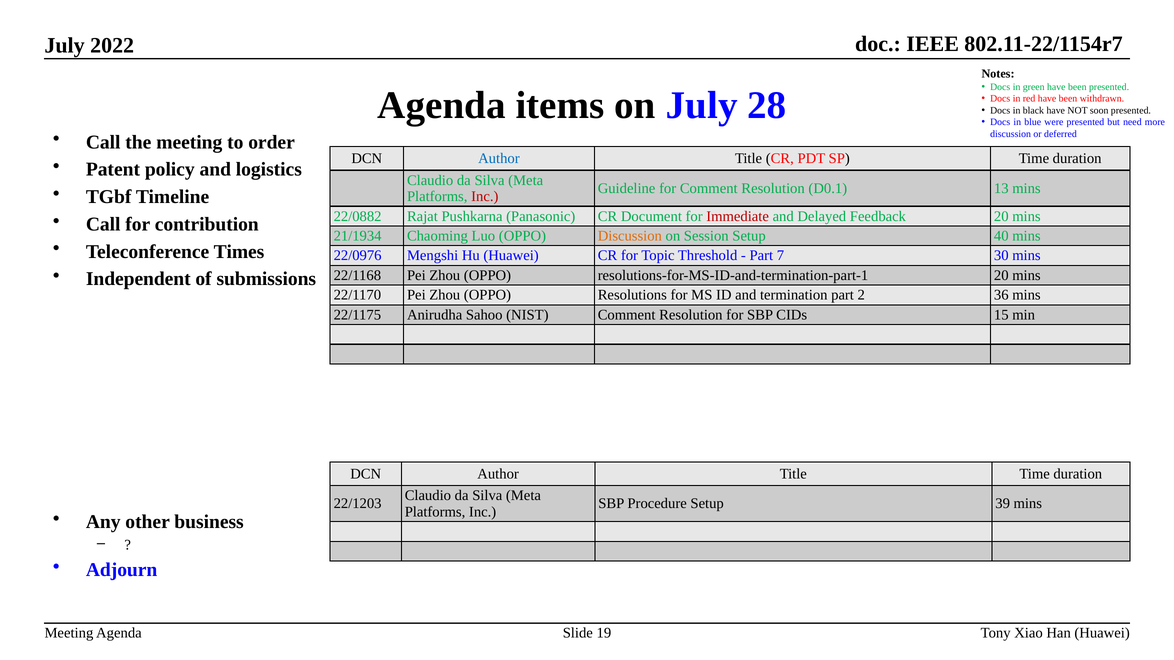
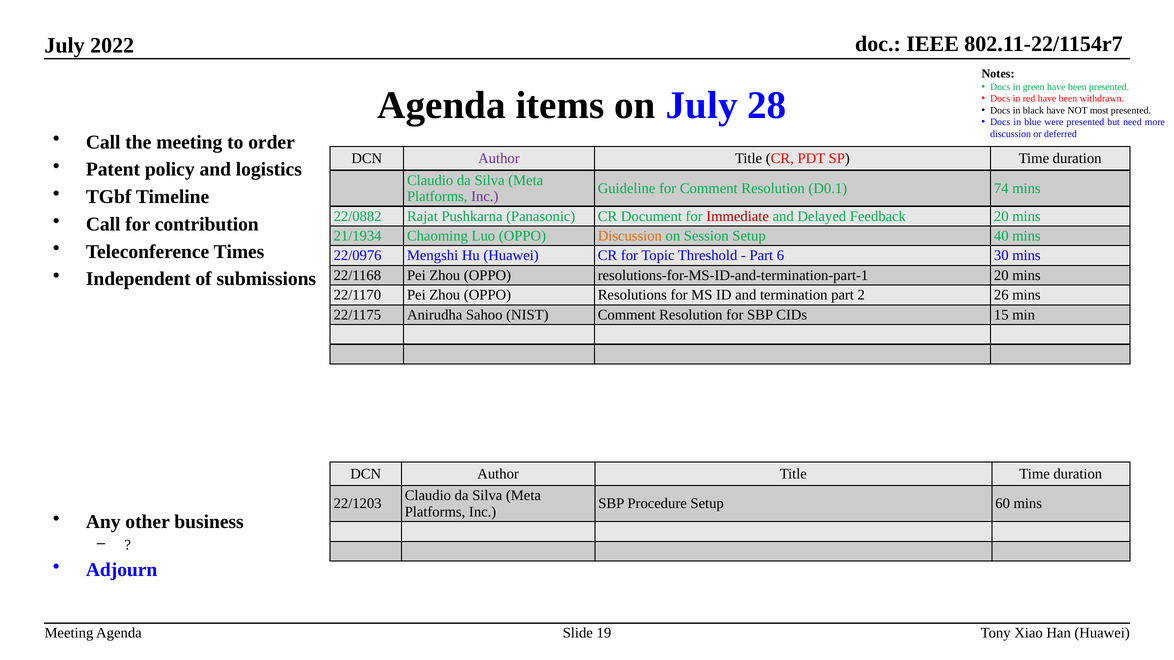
soon: soon -> most
Author at (499, 159) colour: blue -> purple
13: 13 -> 74
Inc at (485, 197) colour: red -> purple
7: 7 -> 6
36: 36 -> 26
39: 39 -> 60
